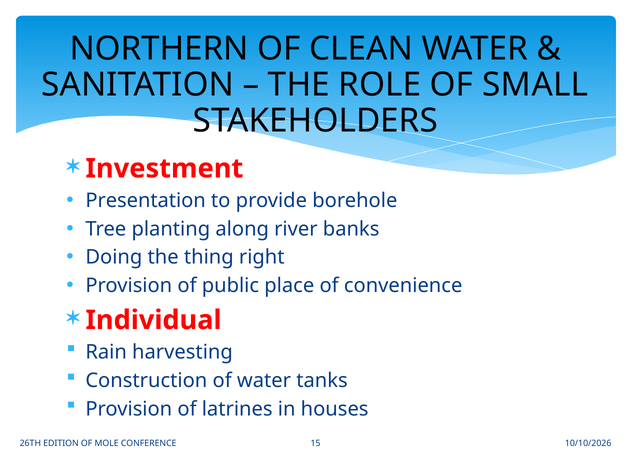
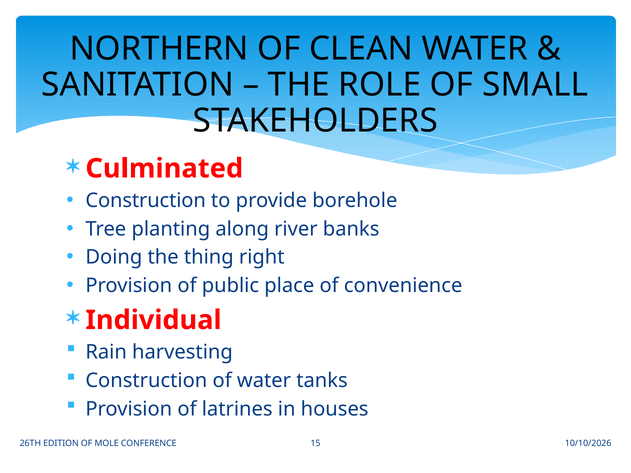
Investment: Investment -> Culminated
Presentation at (146, 201): Presentation -> Construction
